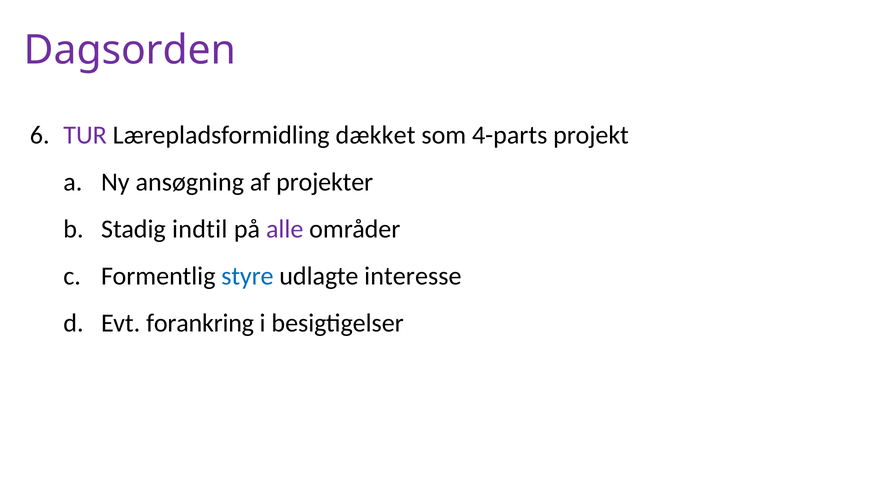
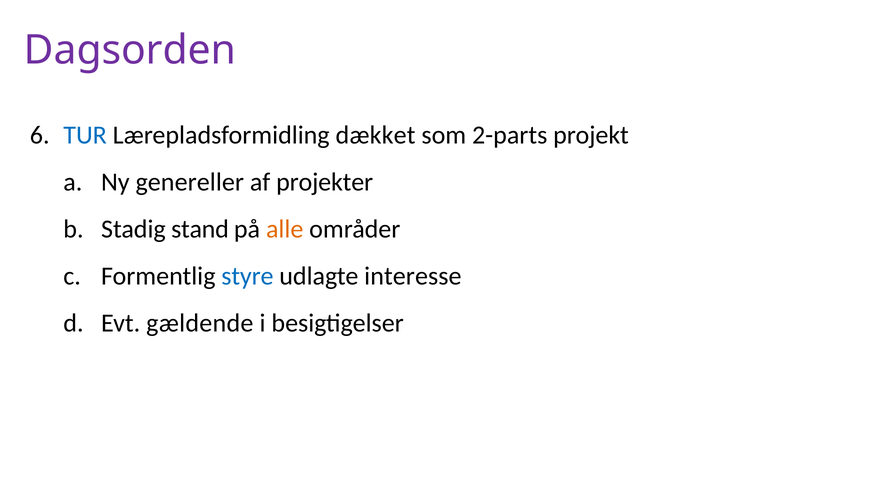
TUR colour: purple -> blue
4-parts: 4-parts -> 2-parts
ansøgning: ansøgning -> genereller
indtil: indtil -> stand
alle colour: purple -> orange
forankring: forankring -> gældende
